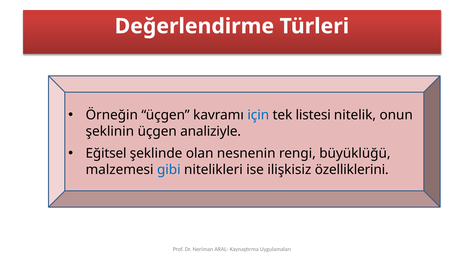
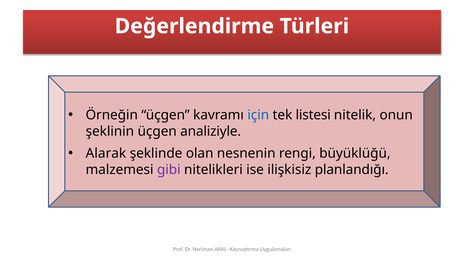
Eğitsel: Eğitsel -> Alarak
gibi colour: blue -> purple
özelliklerini: özelliklerini -> planlandığı
